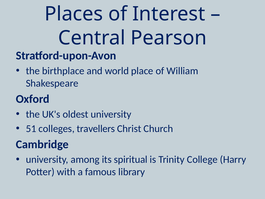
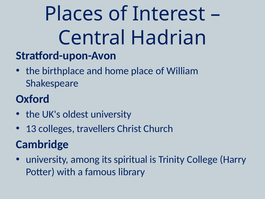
Pearson: Pearson -> Hadrian
world: world -> home
51: 51 -> 13
